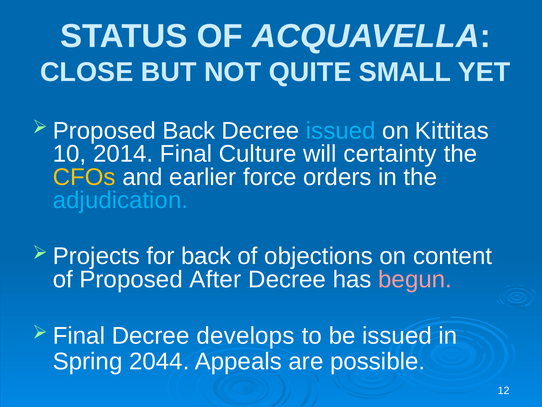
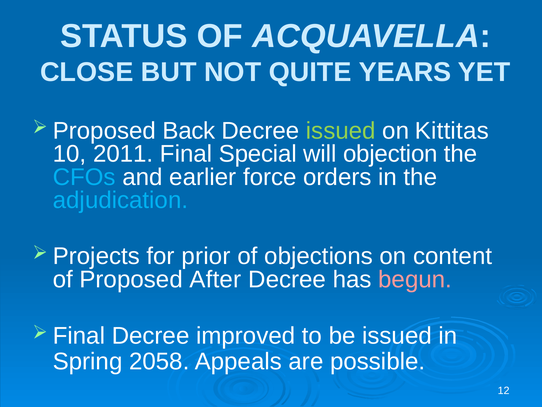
SMALL: SMALL -> YEARS
issued at (341, 131) colour: light blue -> light green
2014: 2014 -> 2011
Culture: Culture -> Special
certainty: certainty -> objection
CFOs colour: yellow -> light blue
for back: back -> prior
develops: develops -> improved
2044: 2044 -> 2058
